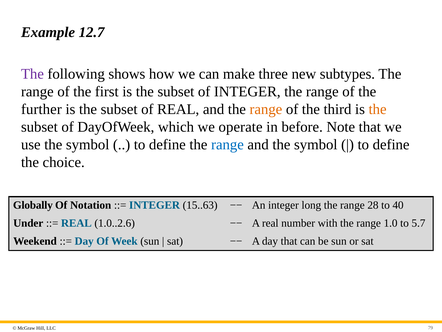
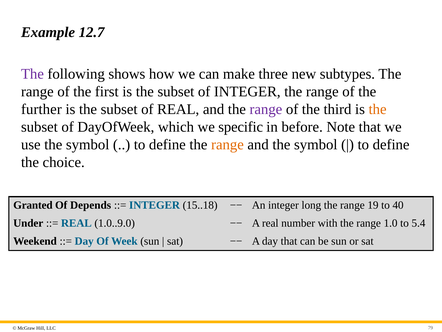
range at (266, 109) colour: orange -> purple
operate: operate -> specific
range at (227, 145) colour: blue -> orange
Globally: Globally -> Granted
Notation: Notation -> Depends
15..63: 15..63 -> 15..18
28: 28 -> 19
1.0..2.6: 1.0..2.6 -> 1.0..9.0
5.7: 5.7 -> 5.4
